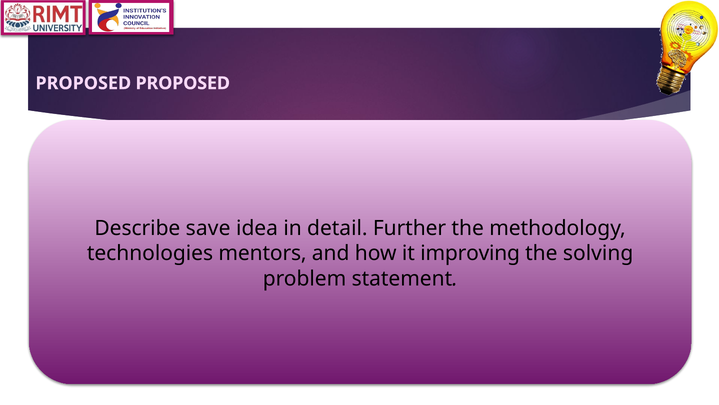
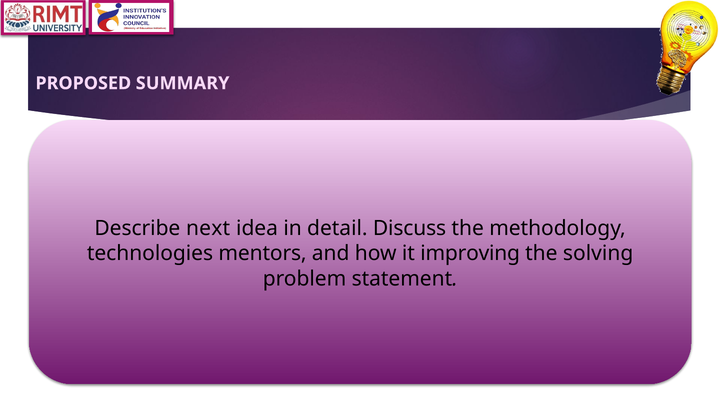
PROPOSED PROPOSED: PROPOSED -> SUMMARY
save: save -> next
Further: Further -> Discuss
